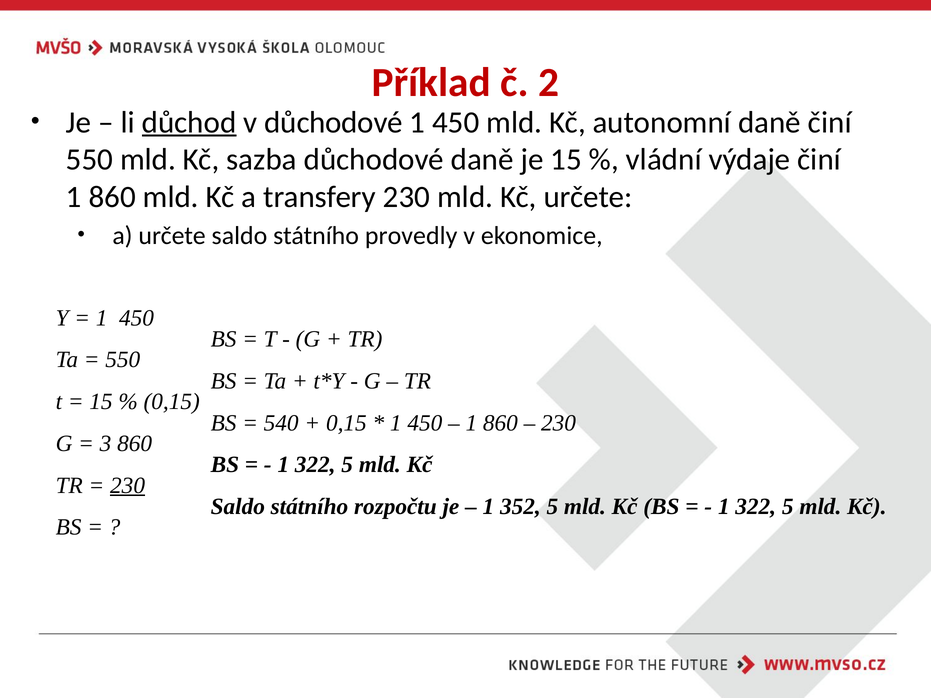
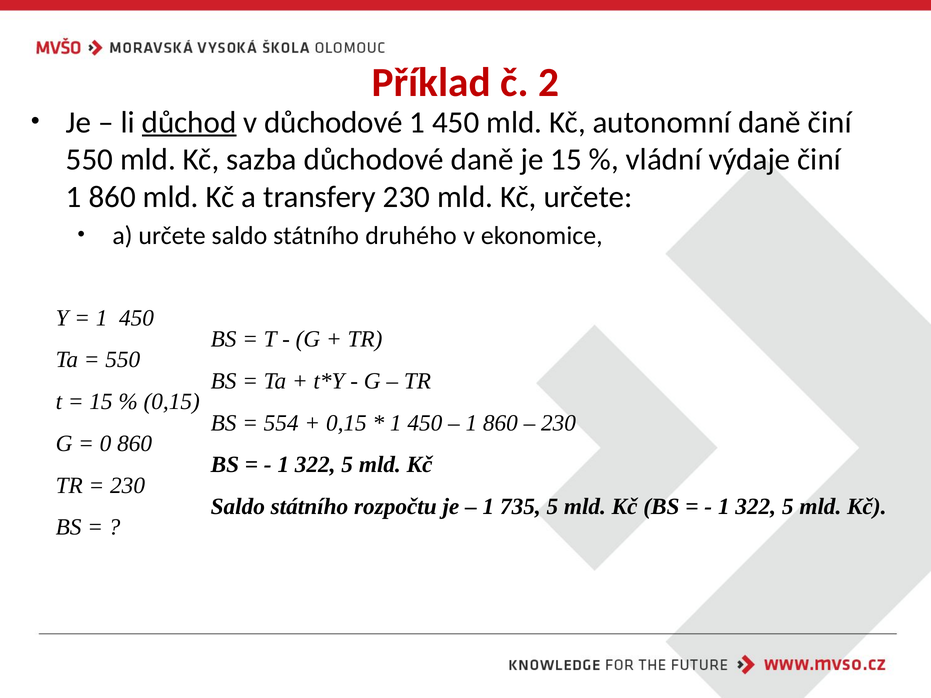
provedly: provedly -> druhého
540: 540 -> 554
3: 3 -> 0
230 at (128, 486) underline: present -> none
352: 352 -> 735
